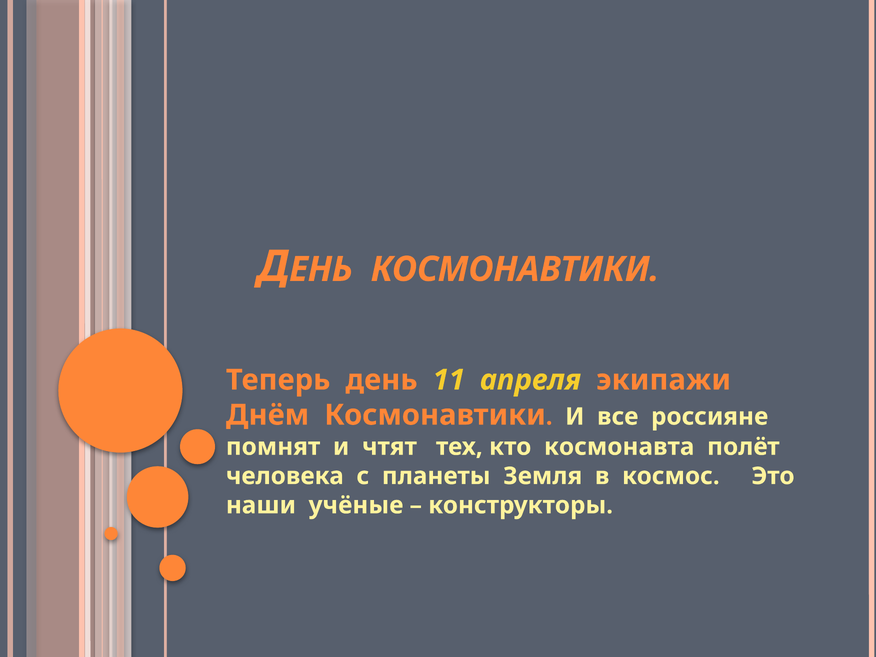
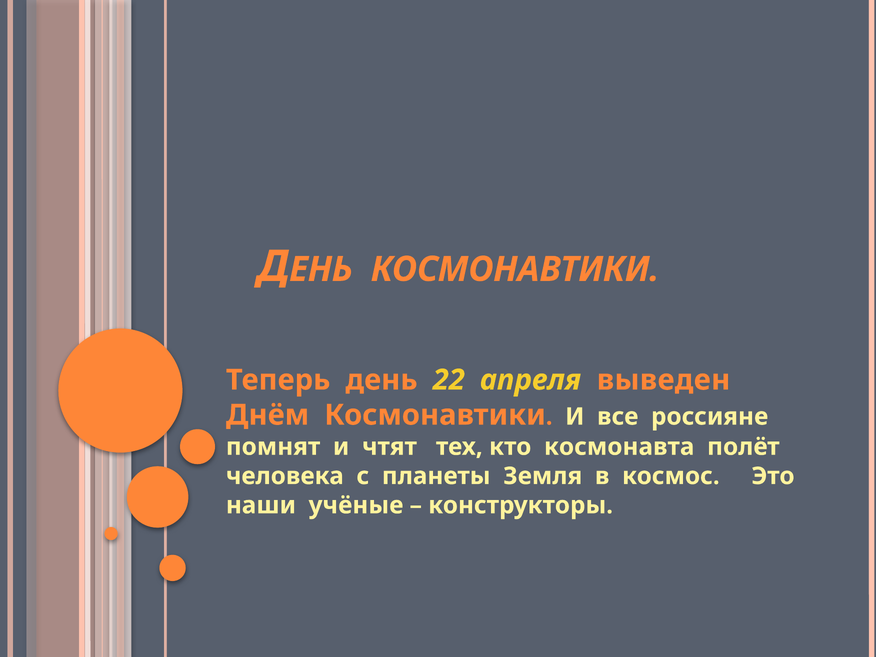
11: 11 -> 22
экипажи: экипажи -> выведен
